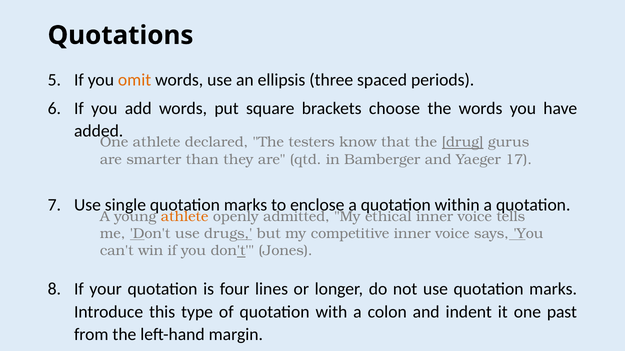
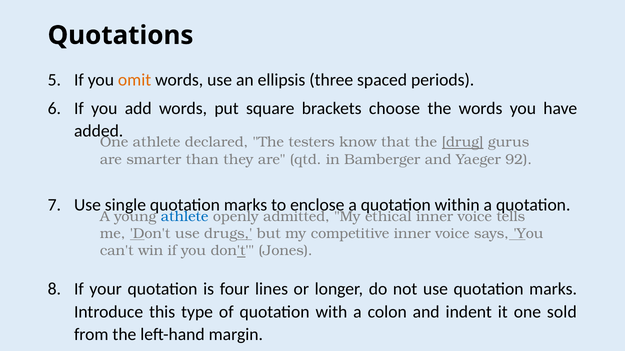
17: 17 -> 92
athlete at (185, 217) colour: orange -> blue
past: past -> sold
